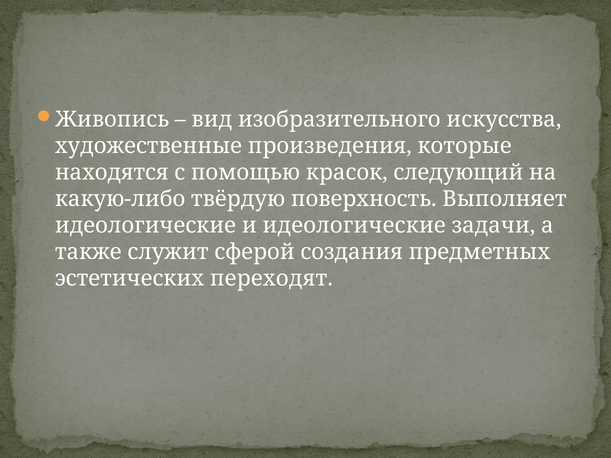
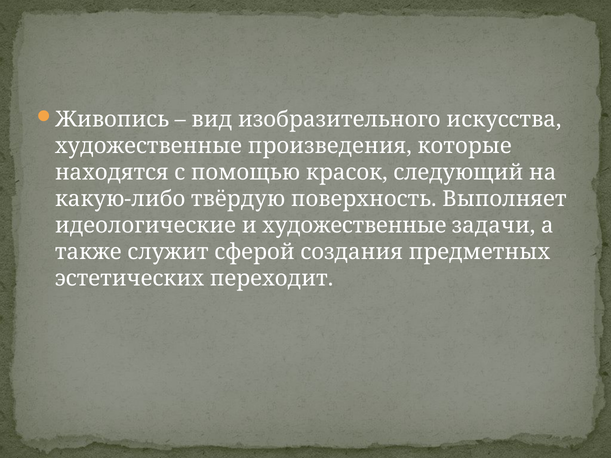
и идеологические: идеологические -> художественные
переходят: переходят -> переходит
